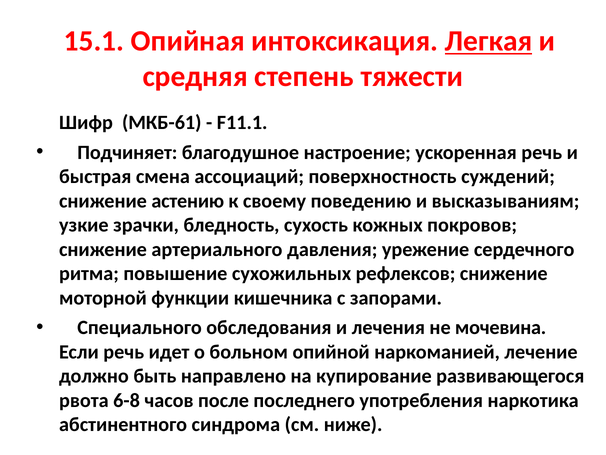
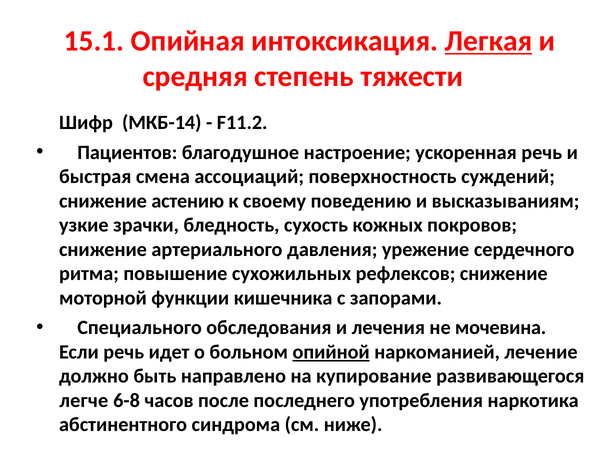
МКБ-61: МКБ-61 -> МКБ-14
F11.1: F11.1 -> F11.2
Подчиняет: Подчиняет -> Пациентов
опийной underline: none -> present
рвота: рвота -> легче
